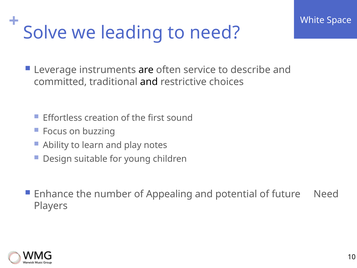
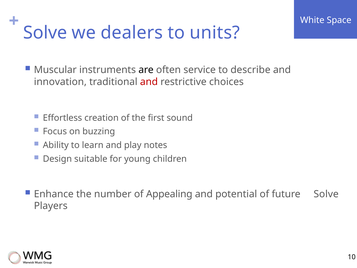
leading: leading -> dealers
to need: need -> units
Leverage: Leverage -> Muscular
committed: committed -> innovation
and at (149, 82) colour: black -> red
future Need: Need -> Solve
